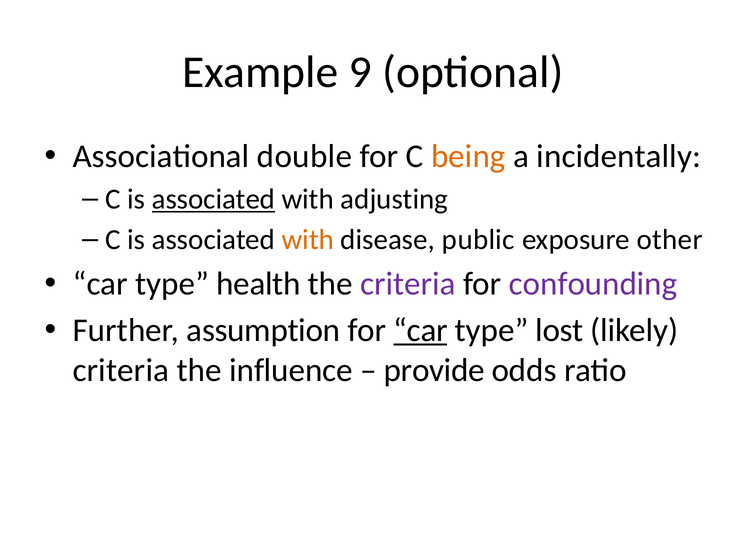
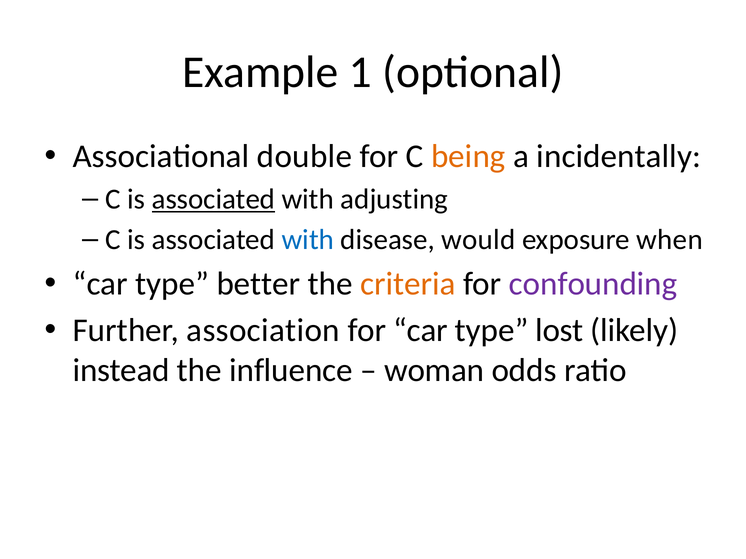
9: 9 -> 1
with at (308, 240) colour: orange -> blue
public: public -> would
other: other -> when
health: health -> better
criteria at (408, 284) colour: purple -> orange
assumption: assumption -> association
car at (420, 331) underline: present -> none
criteria at (121, 370): criteria -> instead
provide: provide -> woman
